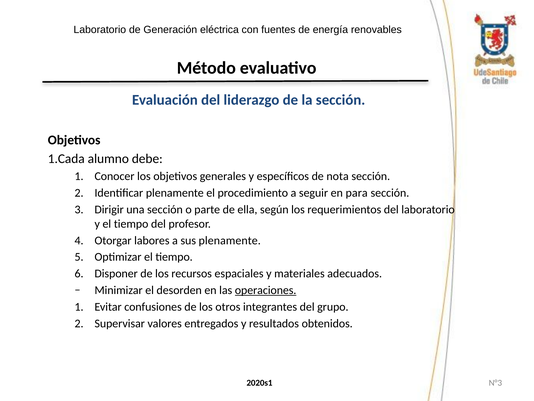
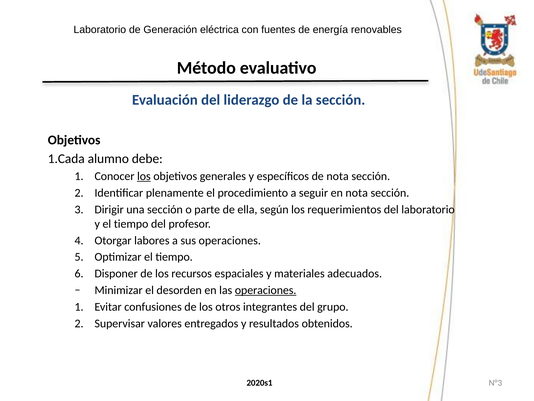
los at (144, 176) underline: none -> present
en para: para -> nota
sus plenamente: plenamente -> operaciones
